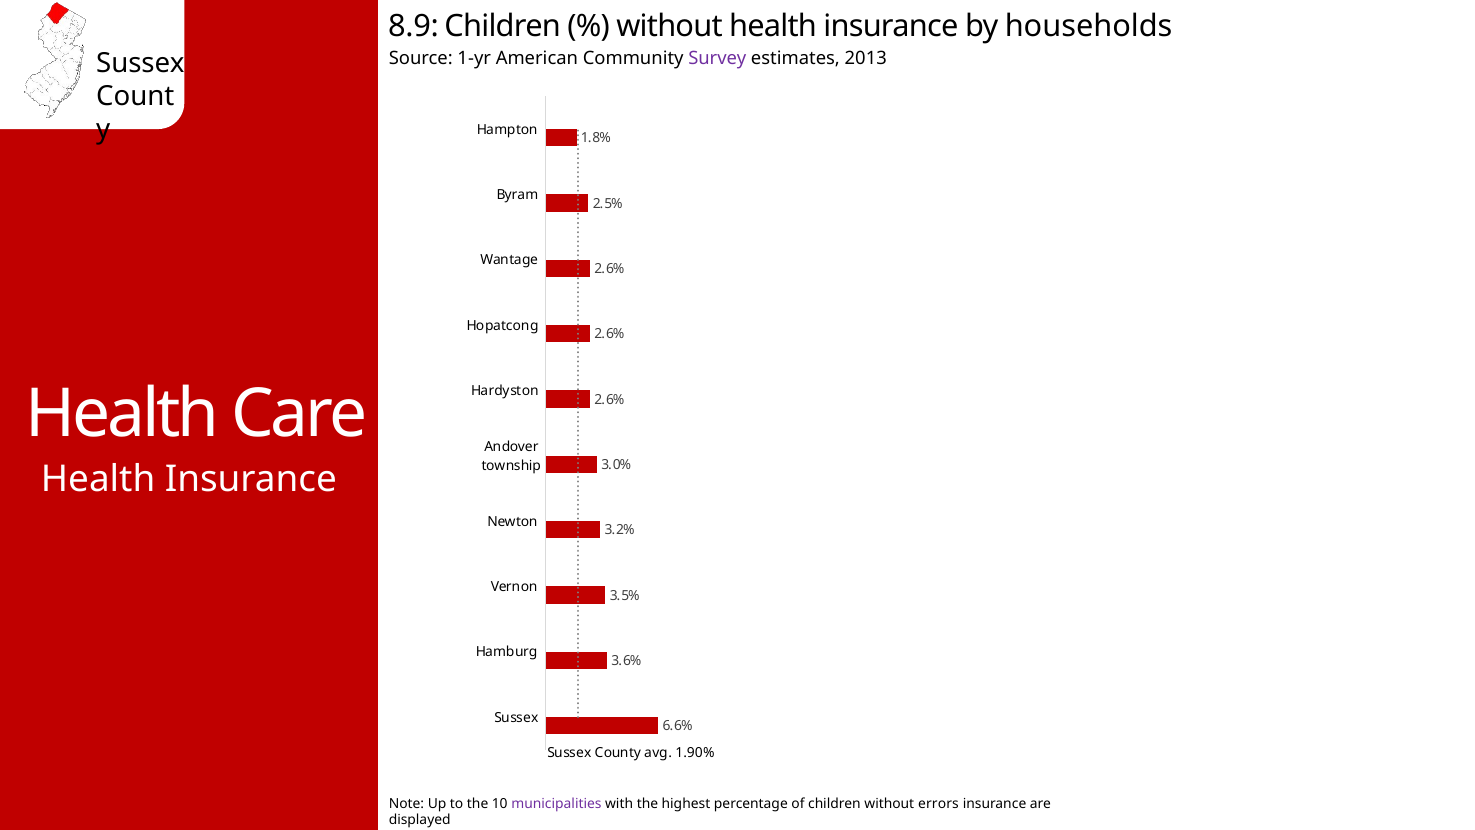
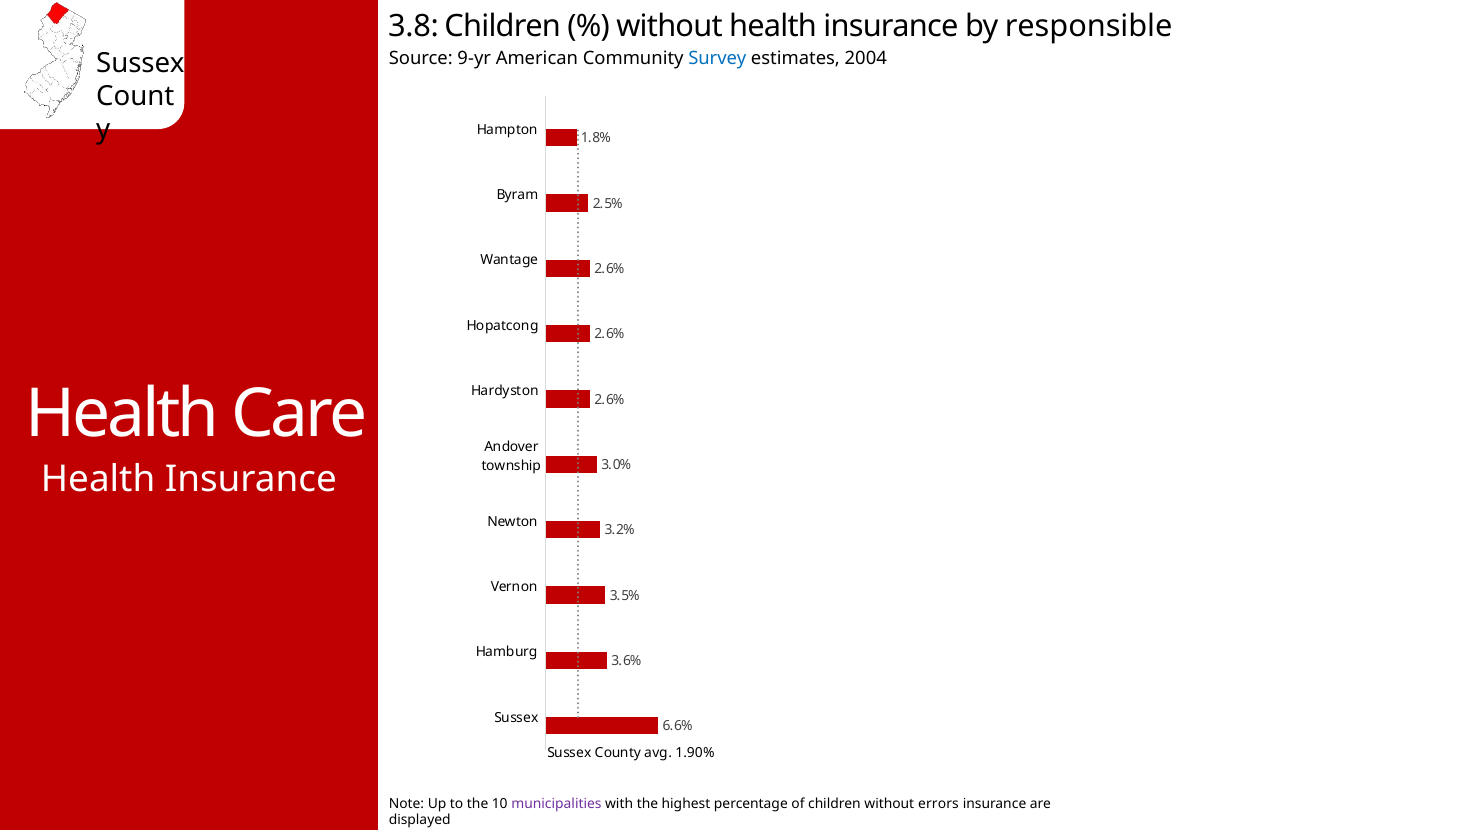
8.9: 8.9 -> 3.8
households: households -> responsible
1-yr: 1-yr -> 9-yr
Survey colour: purple -> blue
2013: 2013 -> 2004
